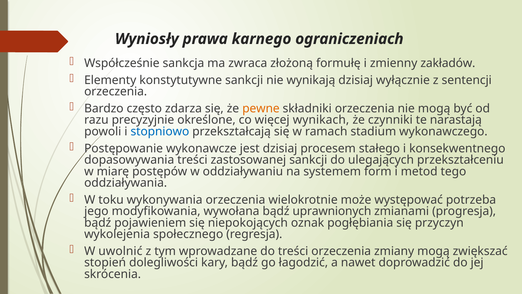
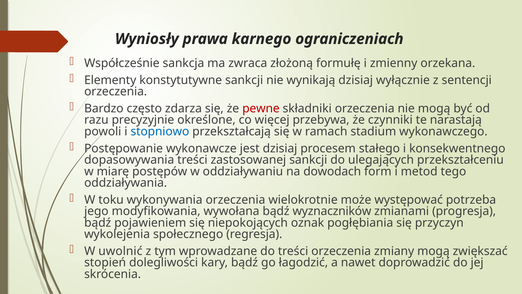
zakładów: zakładów -> orzekana
pewne colour: orange -> red
wynikach: wynikach -> przebywa
systemem: systemem -> dowodach
uprawnionych: uprawnionych -> wyznaczników
